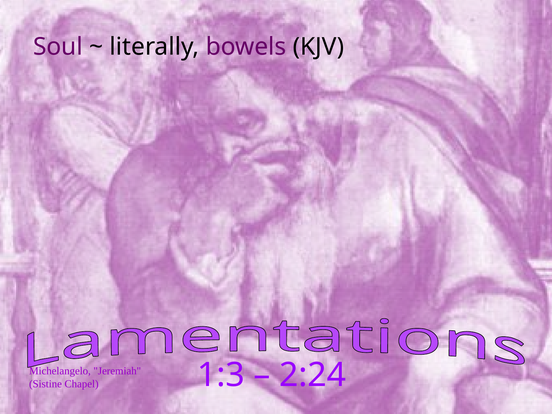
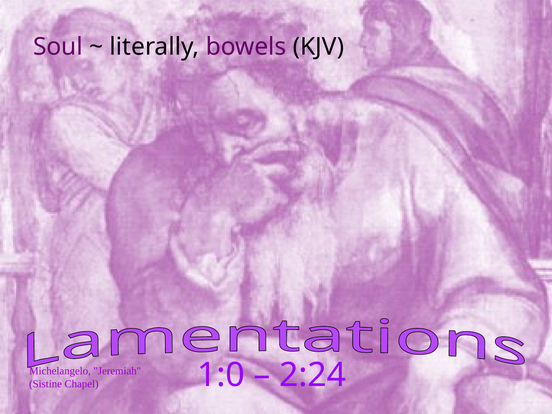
1:3: 1:3 -> 1:0
